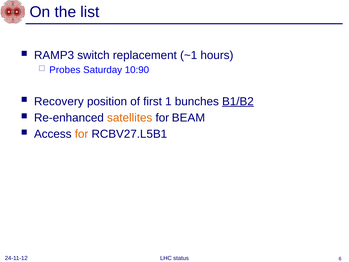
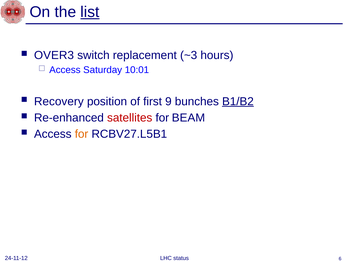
list underline: none -> present
RAMP3: RAMP3 -> OVER3
~1: ~1 -> ~3
Probes at (65, 70): Probes -> Access
10:90: 10:90 -> 10:01
1: 1 -> 9
satellites colour: orange -> red
